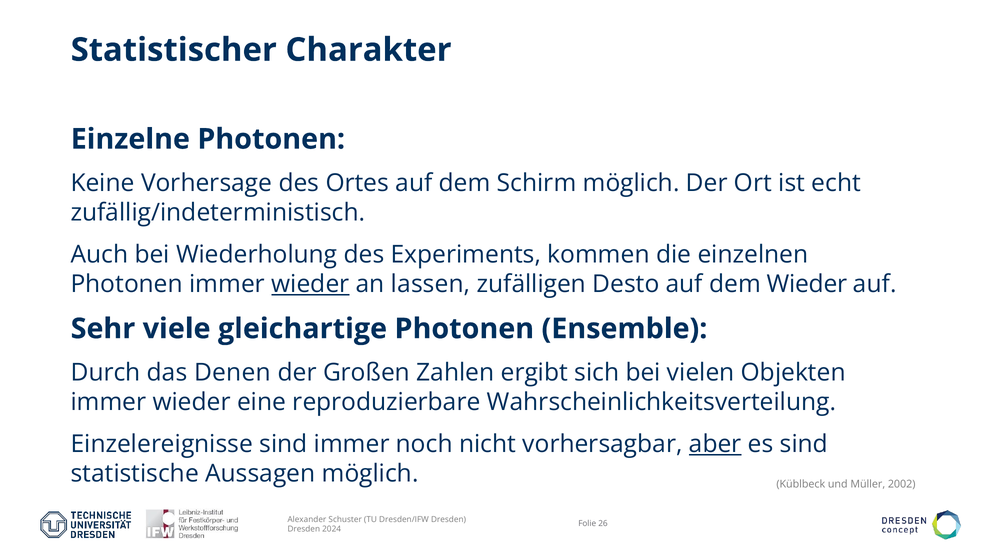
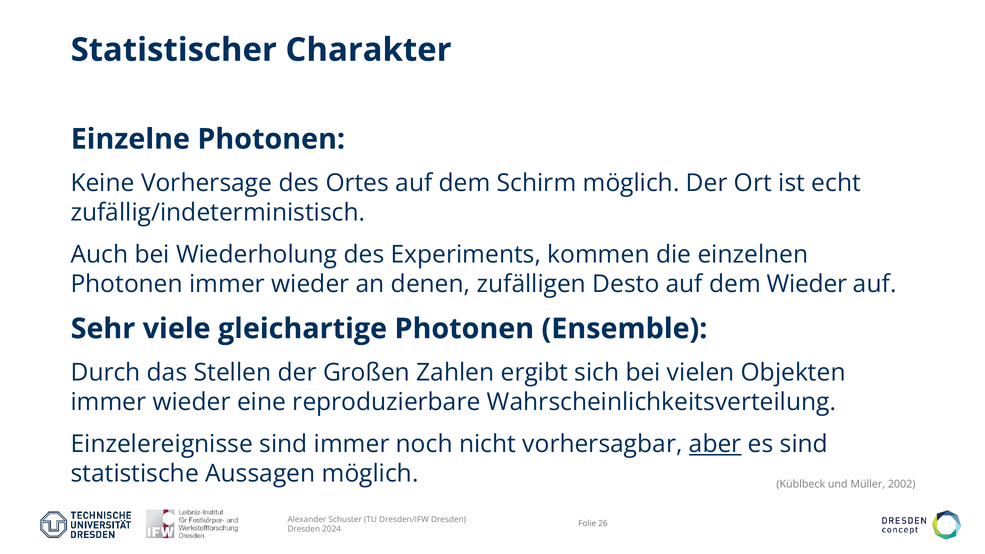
wieder at (310, 284) underline: present -> none
lassen: lassen -> denen
Denen: Denen -> Stellen
